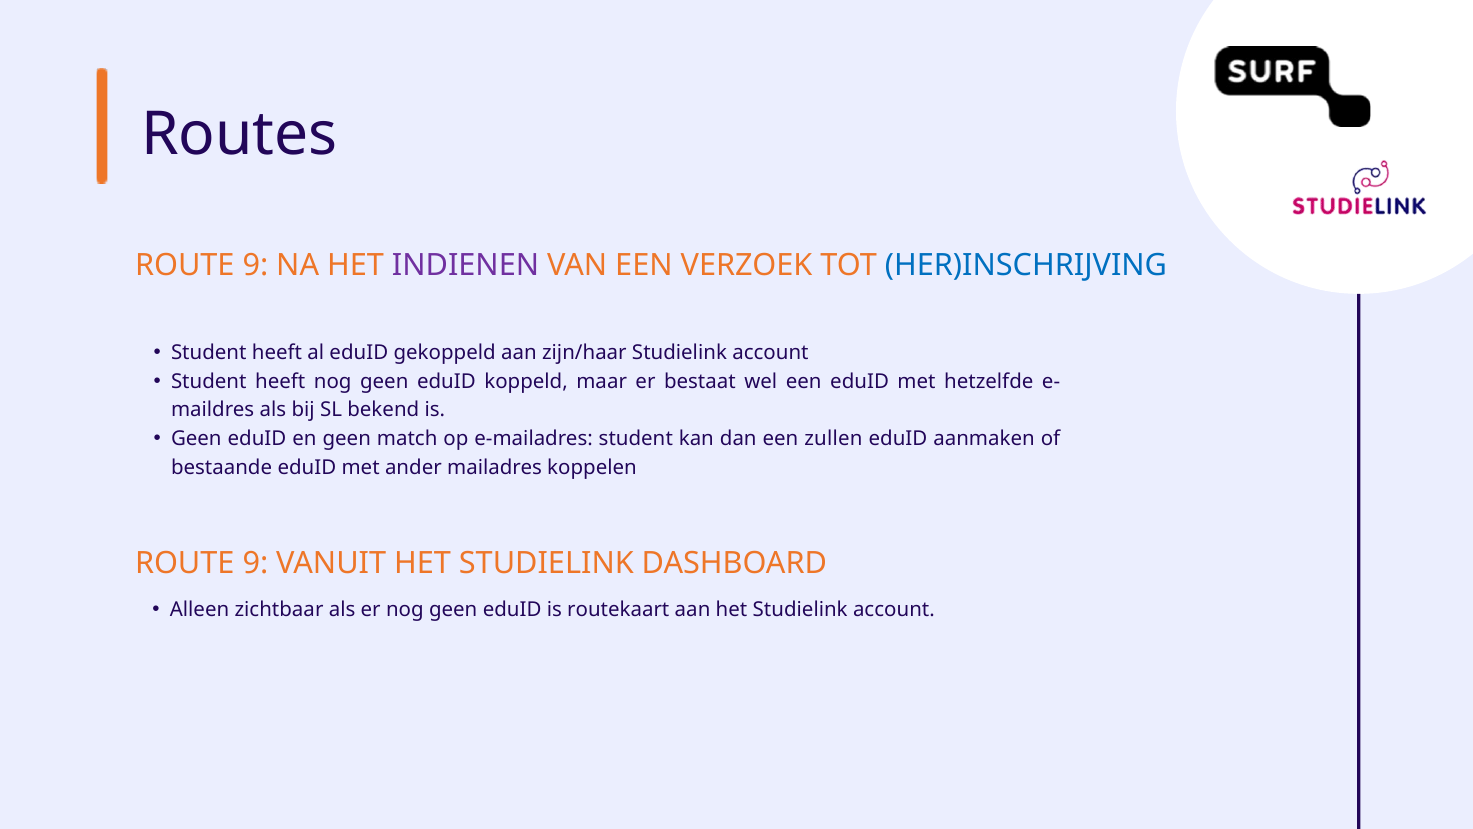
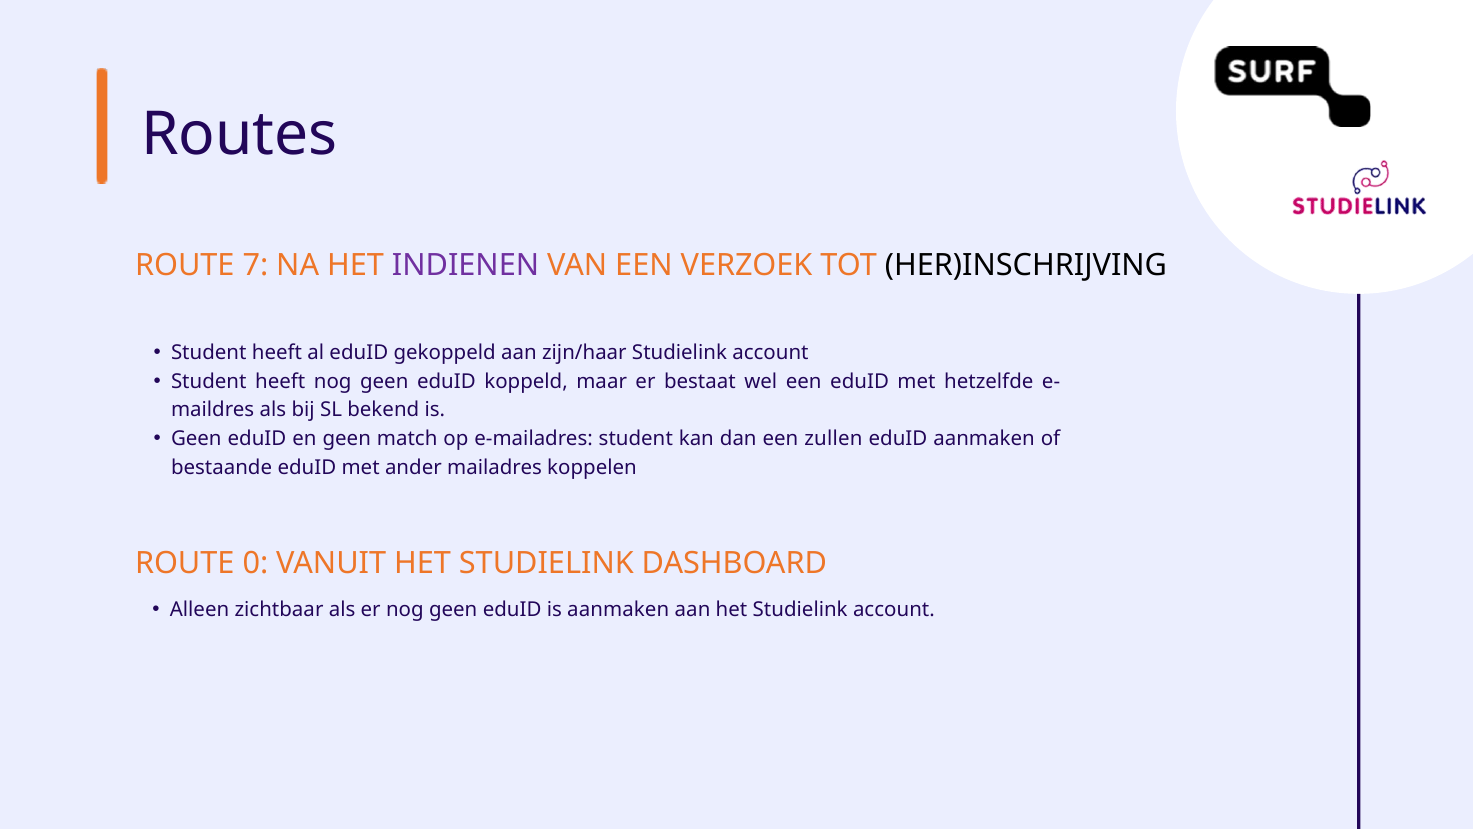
9 at (255, 265): 9 -> 7
HER)INSCHRIJVING colour: blue -> black
9 at (255, 563): 9 -> 0
is routekaart: routekaart -> aanmaken
